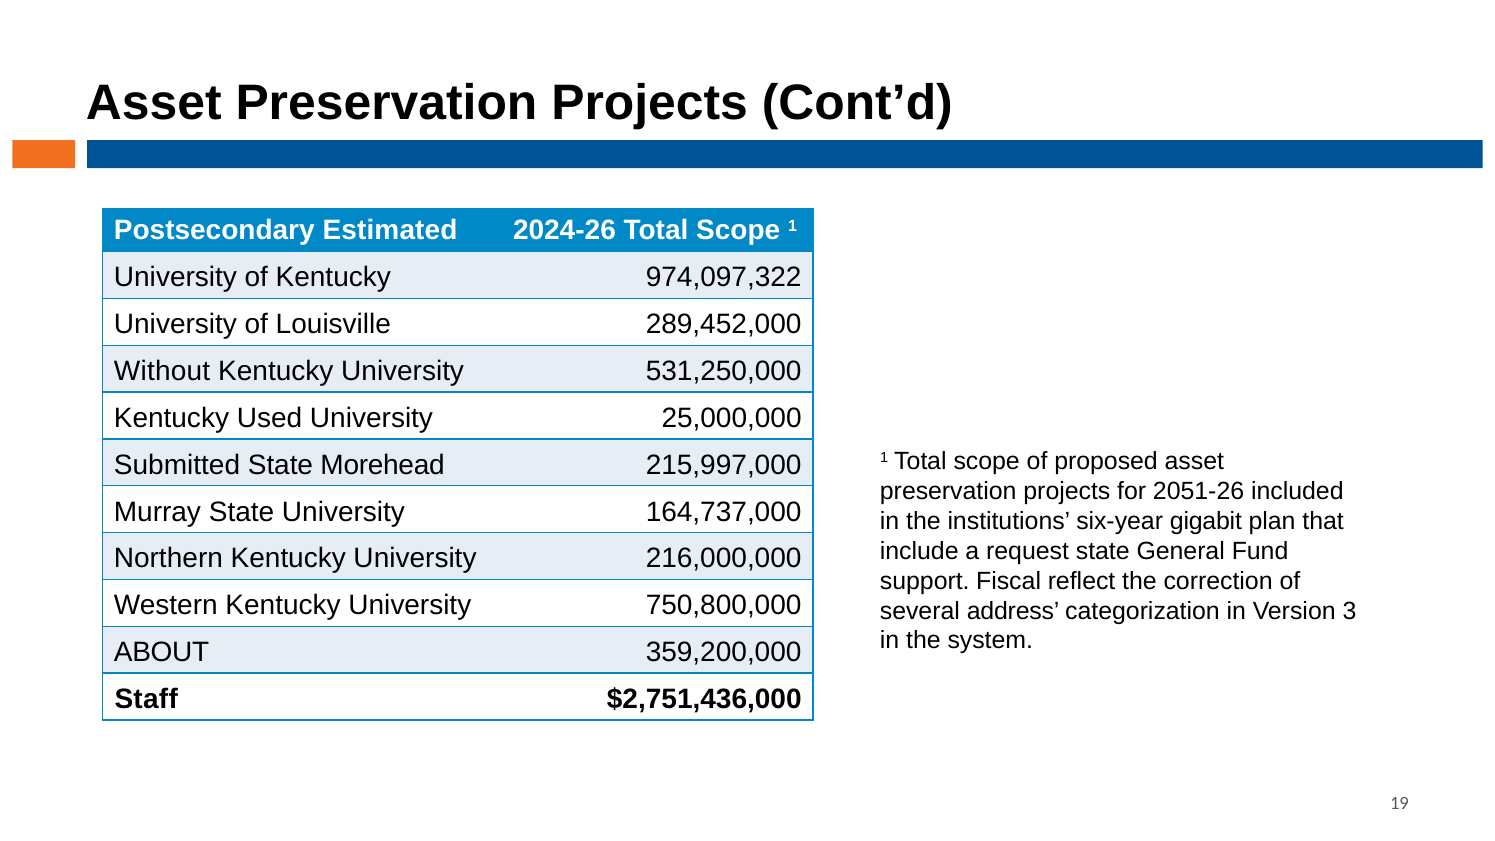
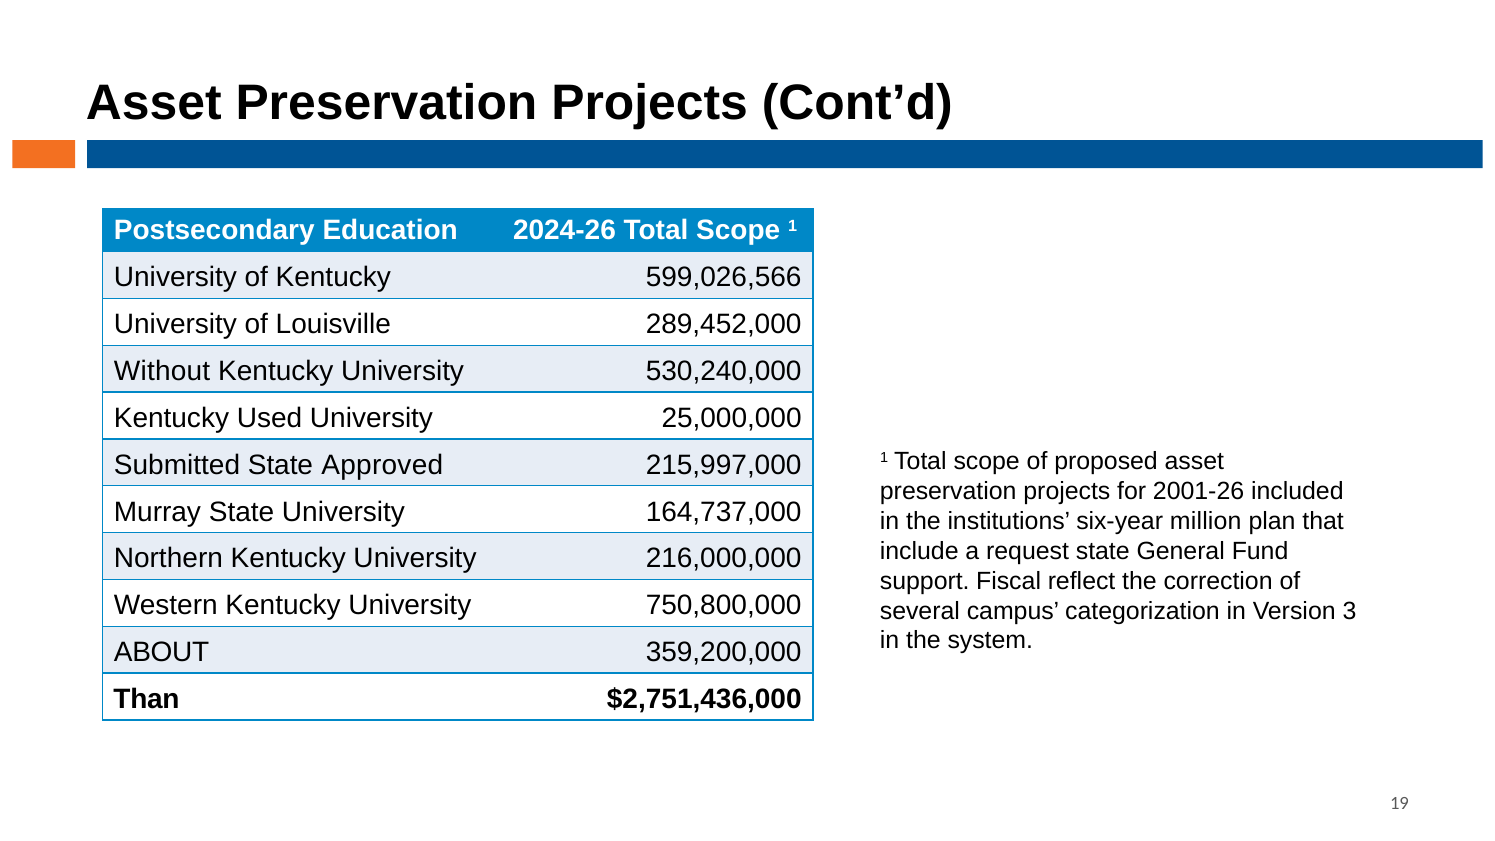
Estimated: Estimated -> Education
974,097,322: 974,097,322 -> 599,026,566
531,250,000: 531,250,000 -> 530,240,000
Morehead: Morehead -> Approved
2051-26: 2051-26 -> 2001-26
gigabit: gigabit -> million
address: address -> campus
Staff: Staff -> Than
